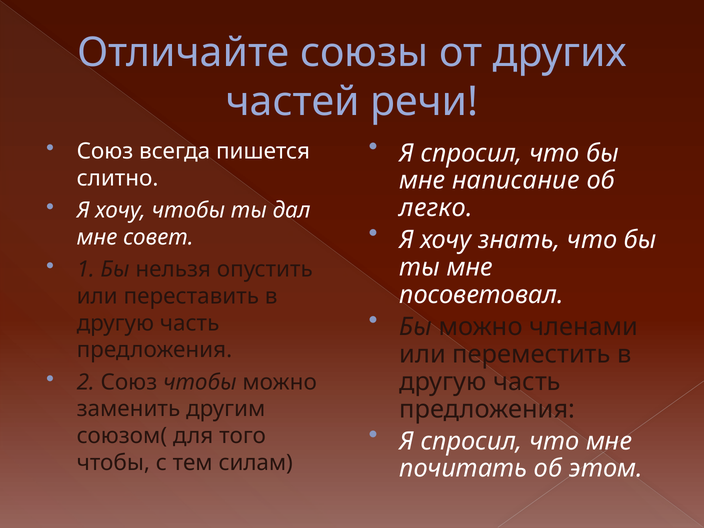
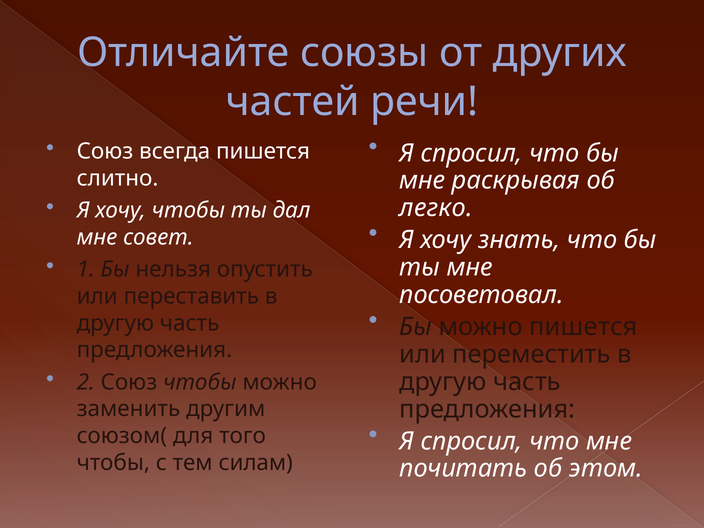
написание: написание -> раскрывая
можно членами: членами -> пишется
